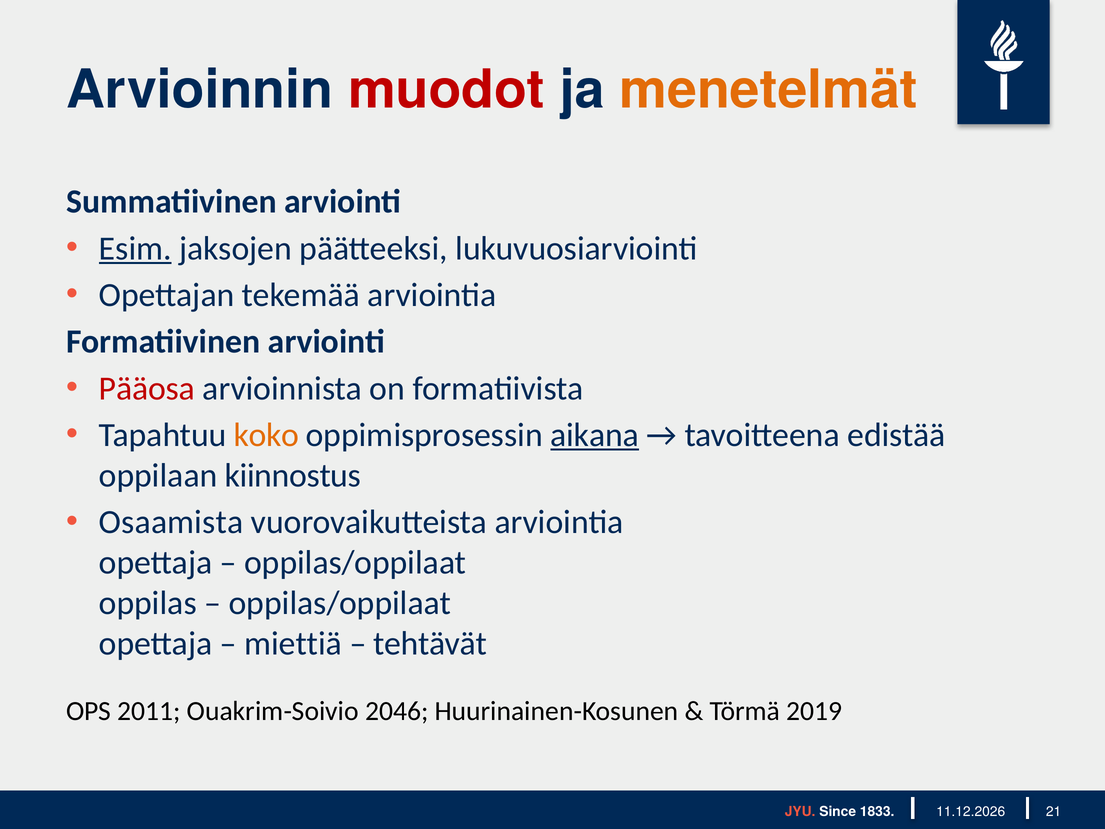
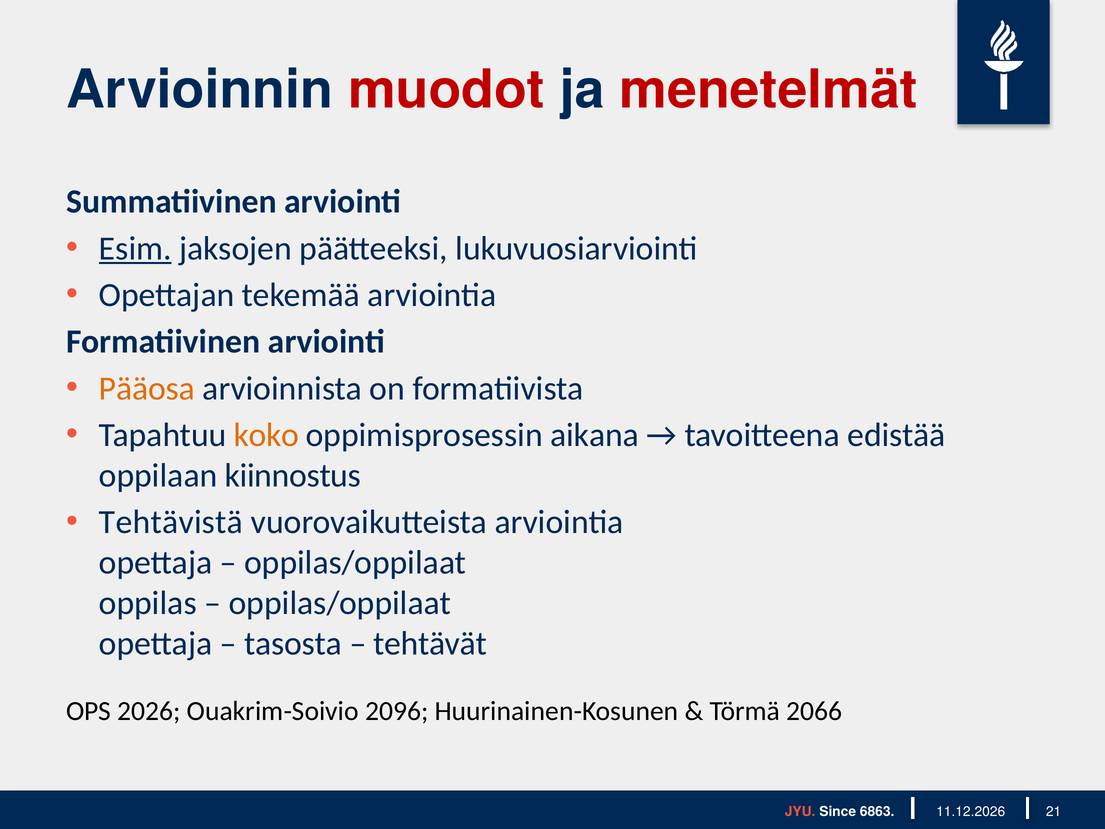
menetelmät colour: orange -> red
Pääosa colour: red -> orange
aikana underline: present -> none
Osaamista: Osaamista -> Tehtävistä
miettiä: miettiä -> tasosta
2011: 2011 -> 2026
2046: 2046 -> 2096
2019: 2019 -> 2066
1833: 1833 -> 6863
